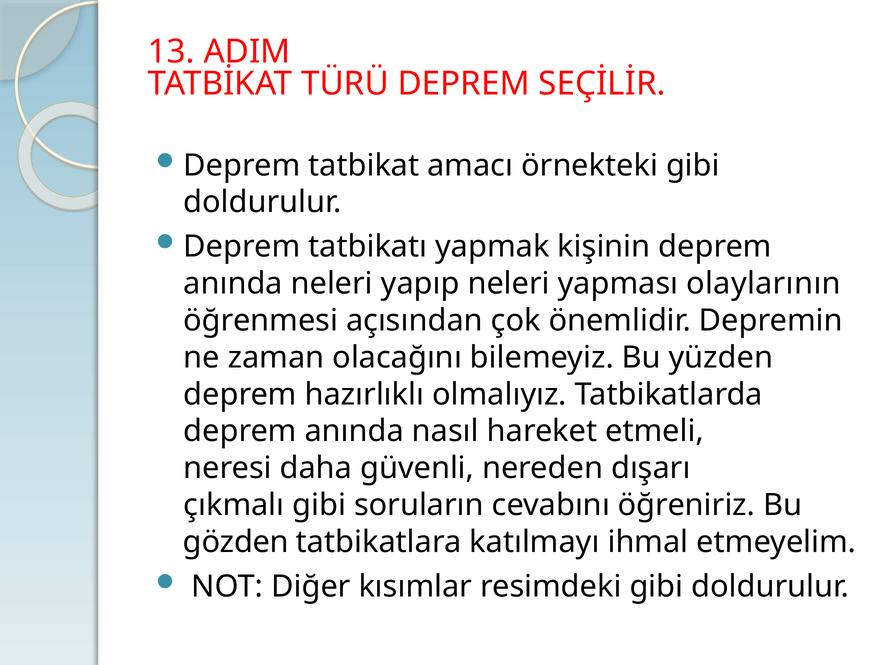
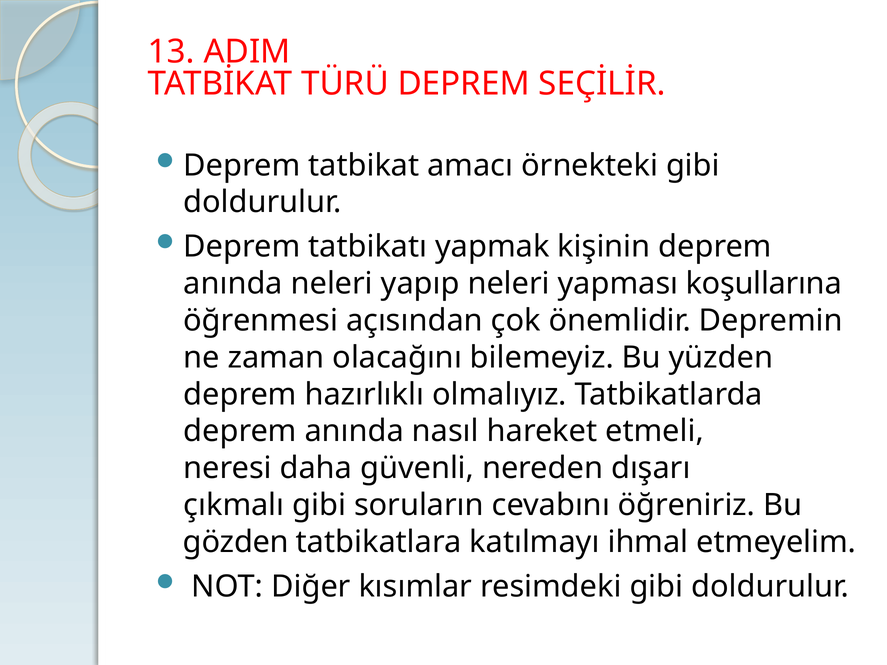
olaylarının: olaylarının -> koşullarına
